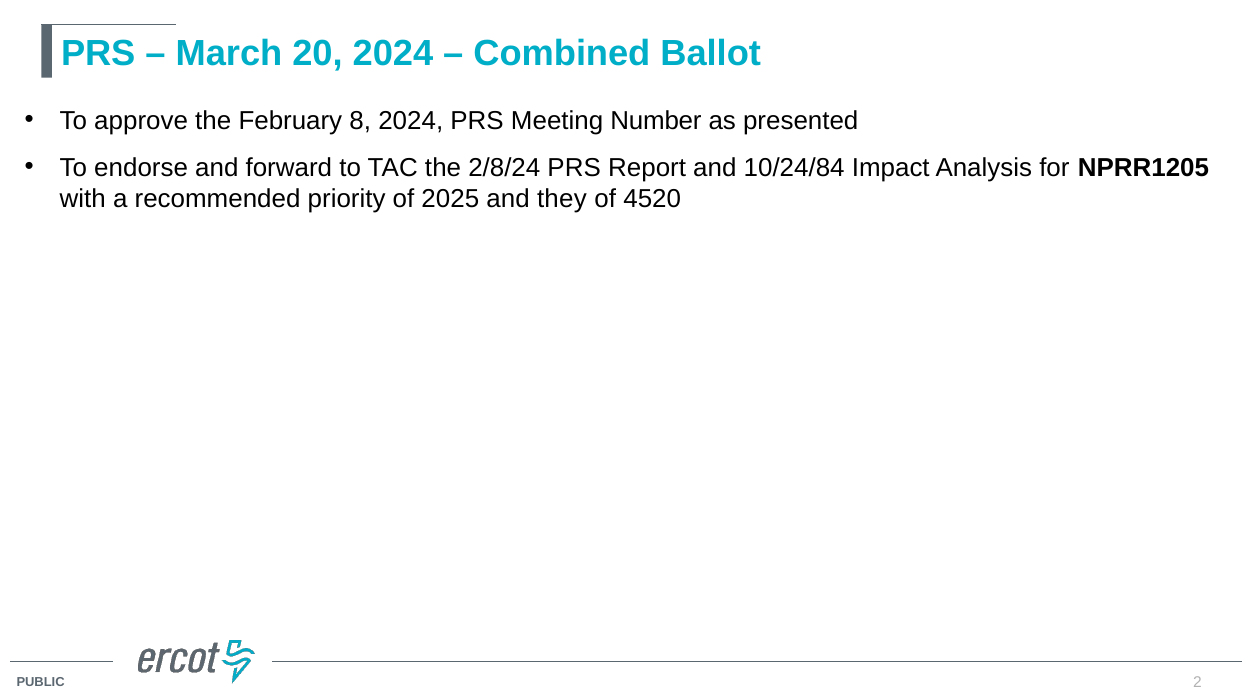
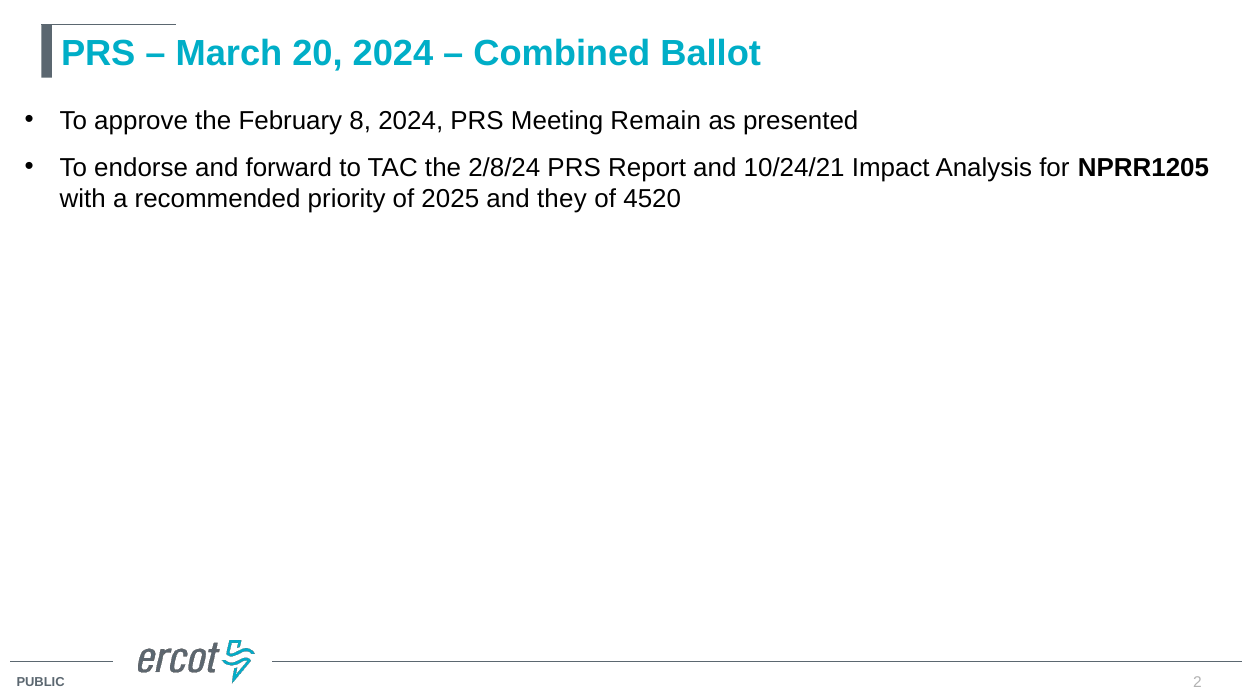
Number: Number -> Remain
10/24/84: 10/24/84 -> 10/24/21
